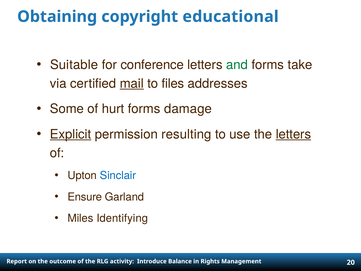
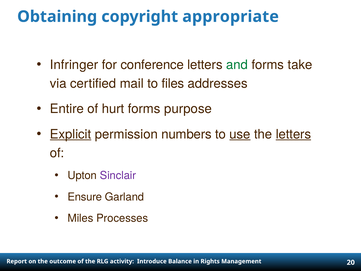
educational: educational -> appropriate
Suitable: Suitable -> Infringer
mail underline: present -> none
Some: Some -> Entire
damage: damage -> purpose
resulting: resulting -> numbers
use underline: none -> present
Sinclair colour: blue -> purple
Identifying: Identifying -> Processes
